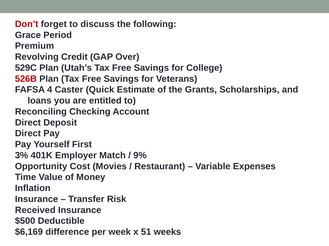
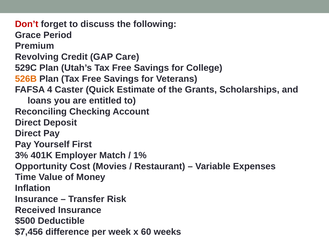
Over: Over -> Care
526B colour: red -> orange
9%: 9% -> 1%
$6,169: $6,169 -> $7,456
51: 51 -> 60
